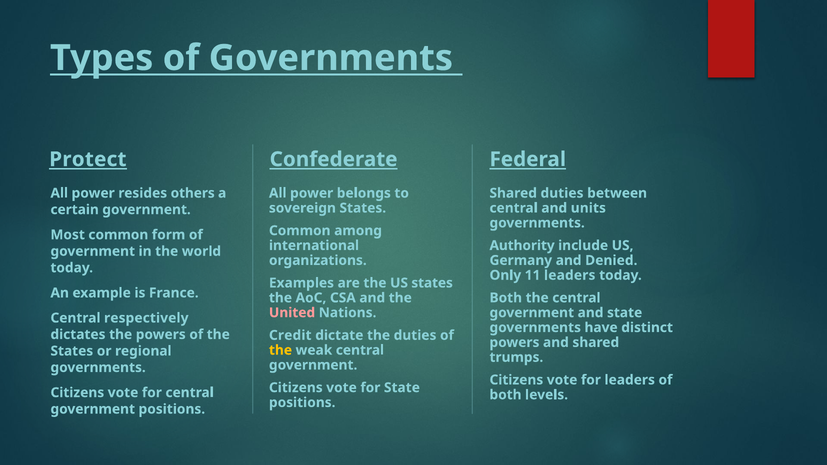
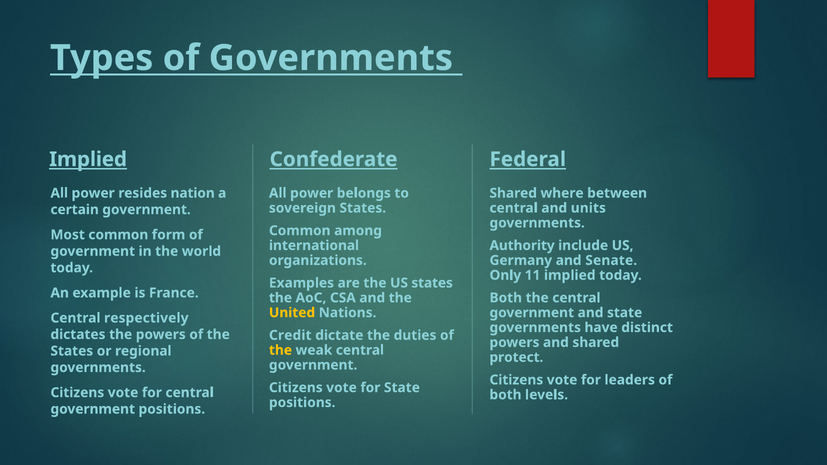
Protect at (88, 159): Protect -> Implied
others: others -> nation
Shared duties: duties -> where
Denied: Denied -> Senate
11 leaders: leaders -> implied
United colour: pink -> yellow
trumps: trumps -> protect
